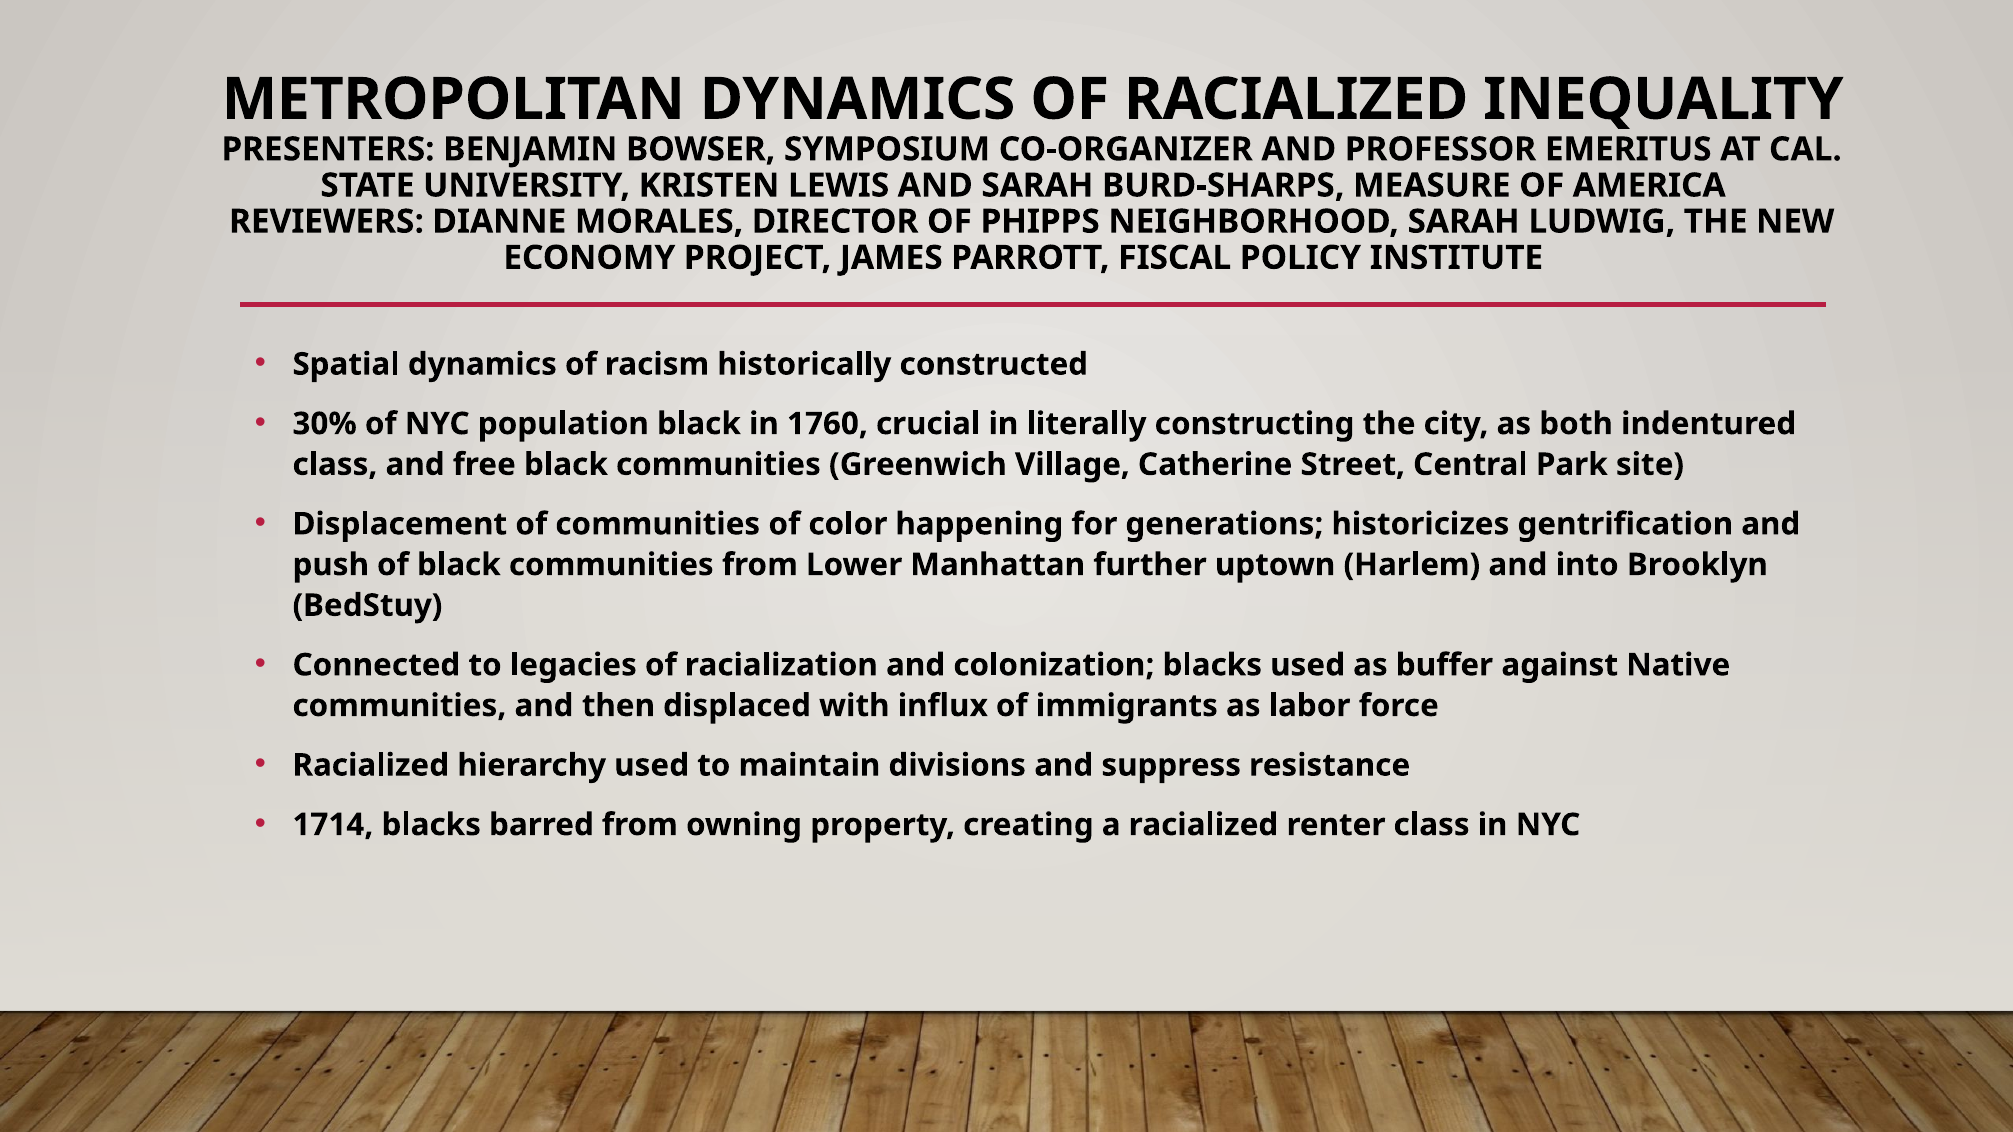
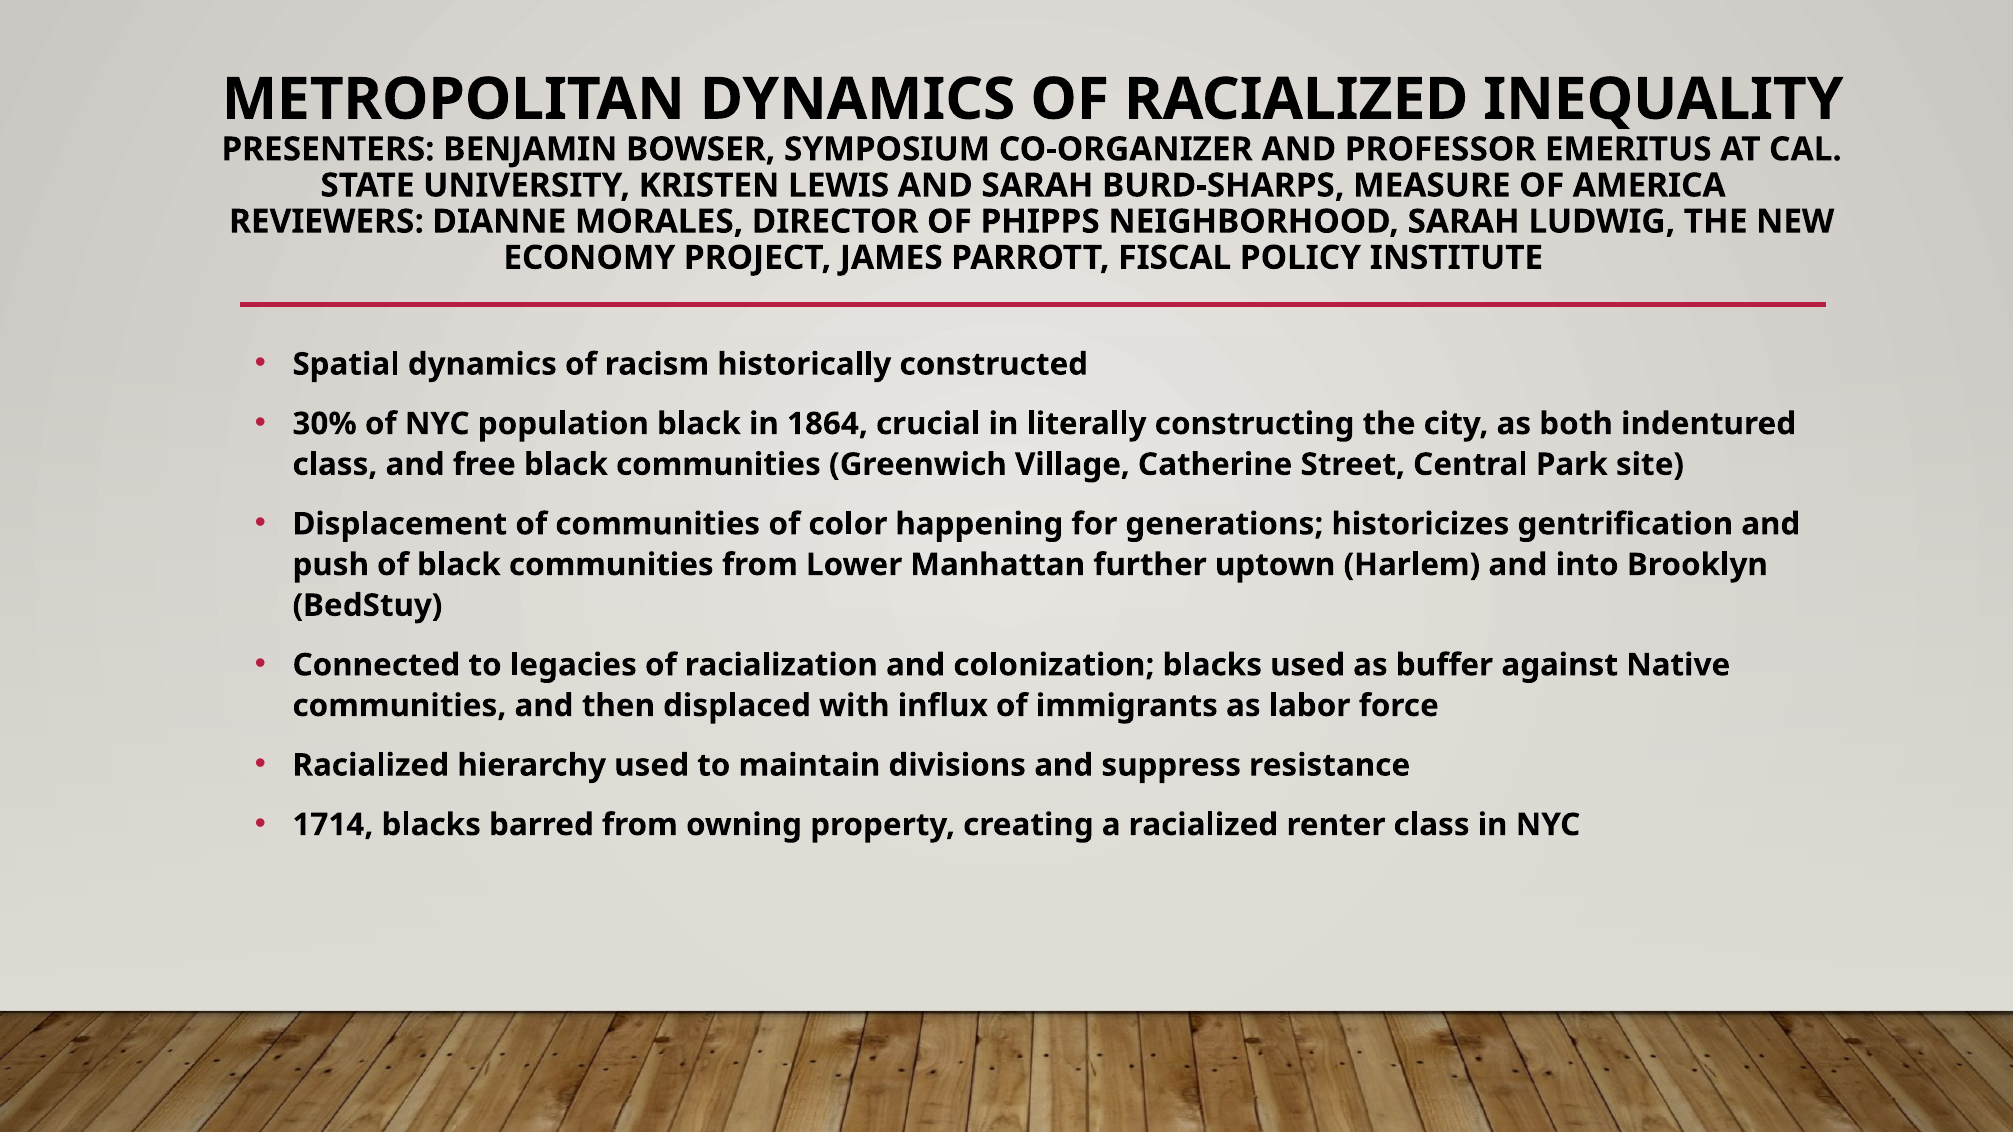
1760: 1760 -> 1864
